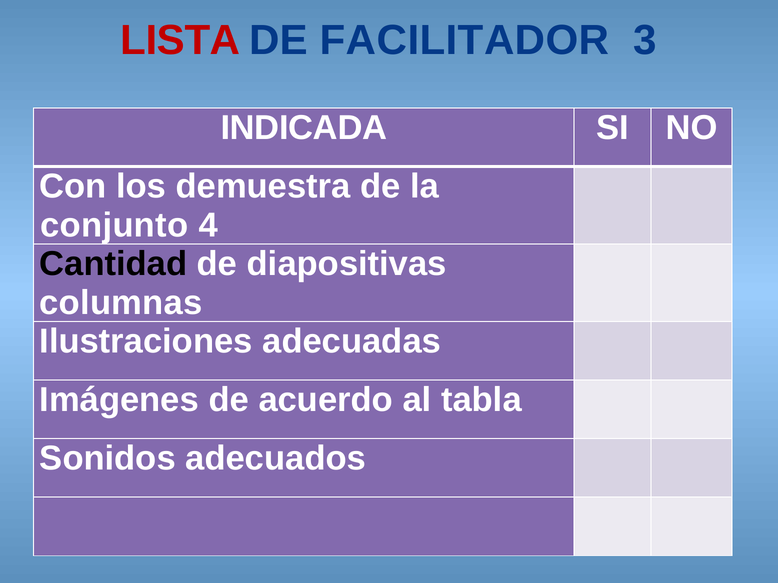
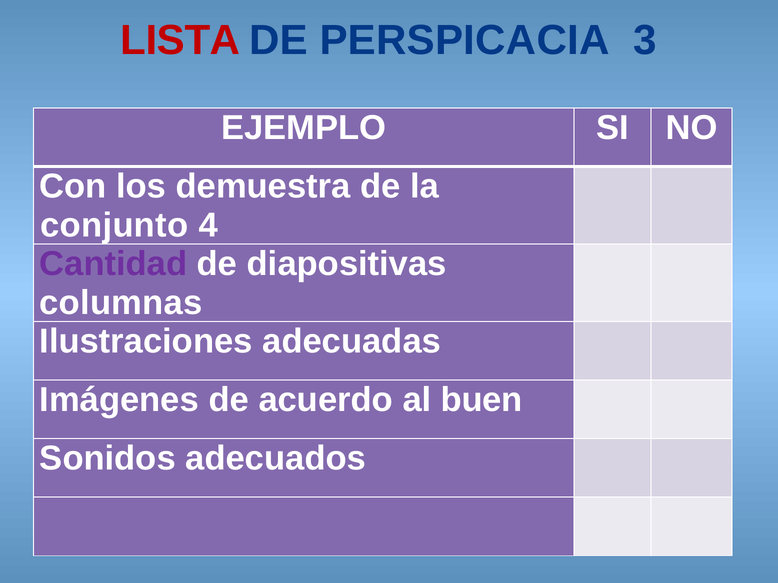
FACILITADOR: FACILITADOR -> PERSPICACIA
INDICADA: INDICADA -> EJEMPLO
Cantidad colour: black -> purple
tabla: tabla -> buen
